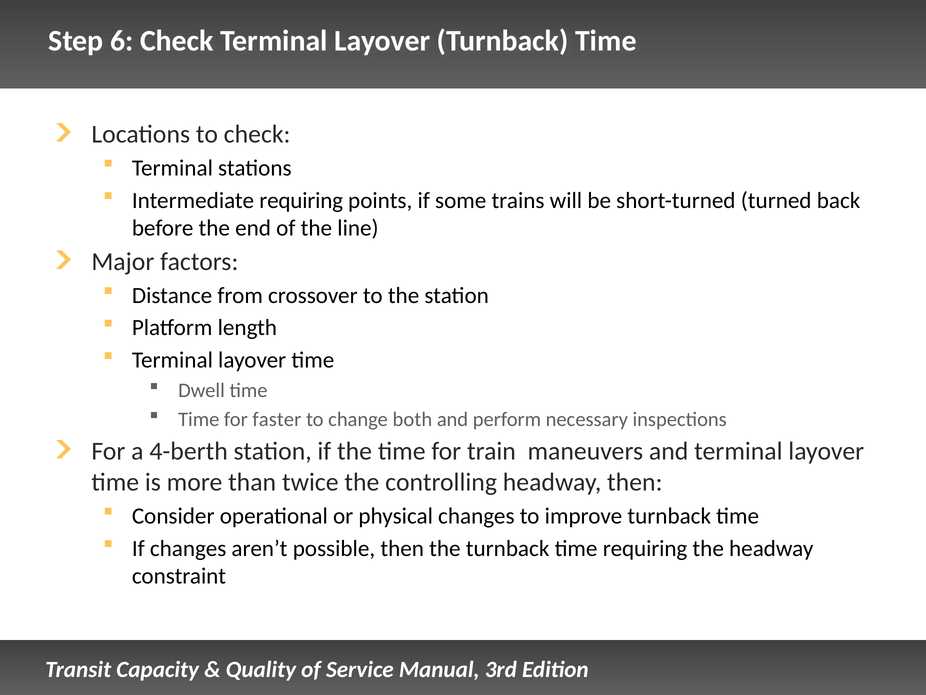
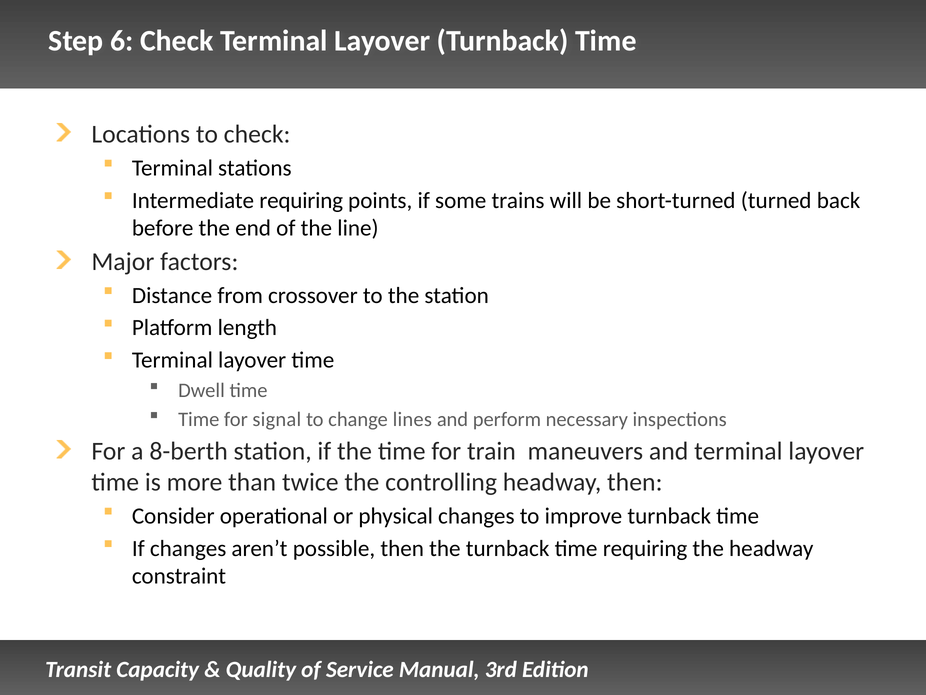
faster: faster -> signal
both: both -> lines
4-berth: 4-berth -> 8-berth
